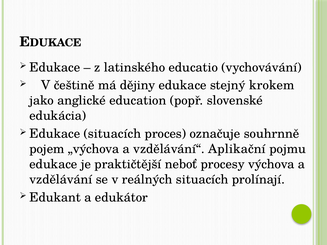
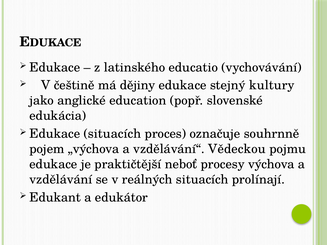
krokem: krokem -> kultury
Aplikační: Aplikační -> Vědeckou
